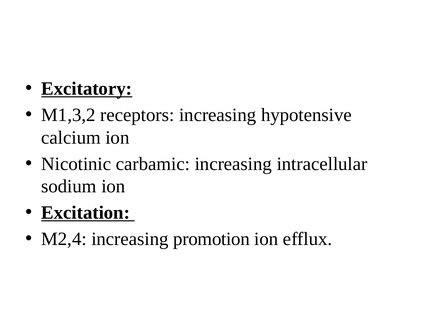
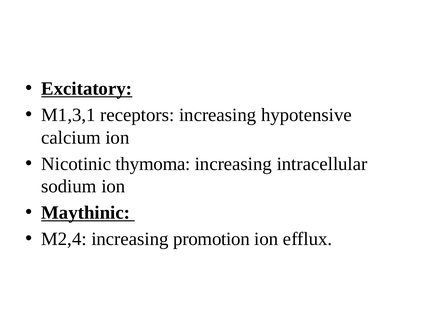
M1,3,2: M1,3,2 -> M1,3,1
carbamic: carbamic -> thymoma
Excitation: Excitation -> Maythinic
